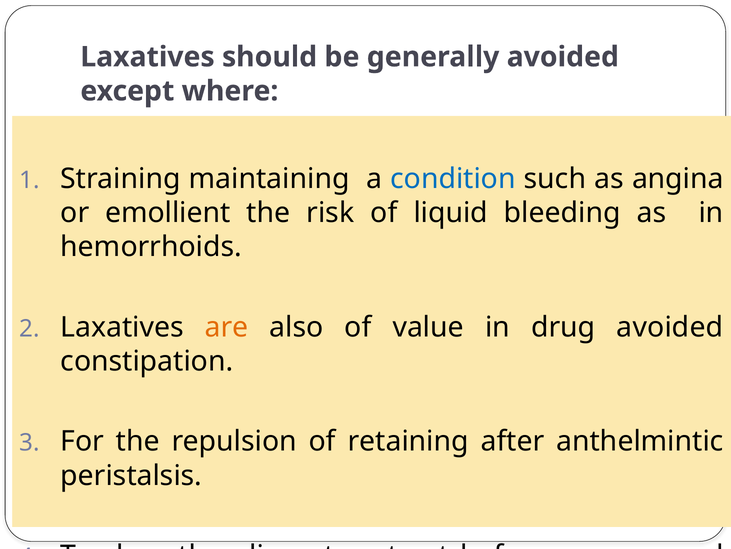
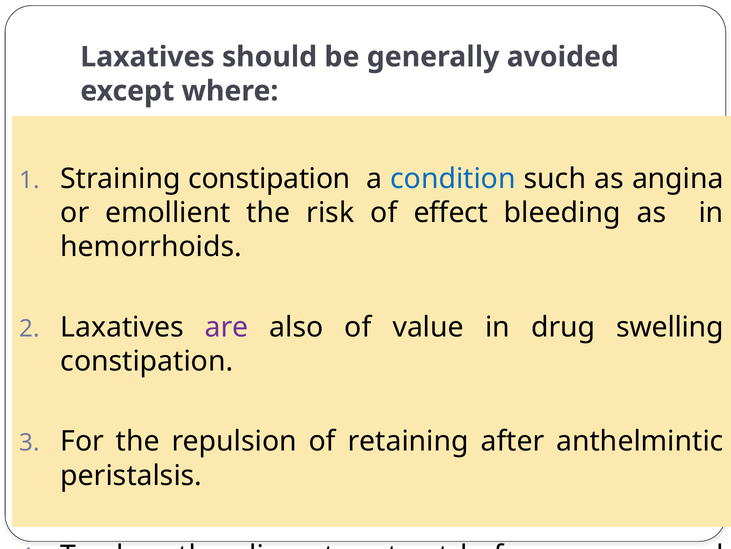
Straining maintaining: maintaining -> constipation
liquid: liquid -> effect
are colour: orange -> purple
drug avoided: avoided -> swelling
